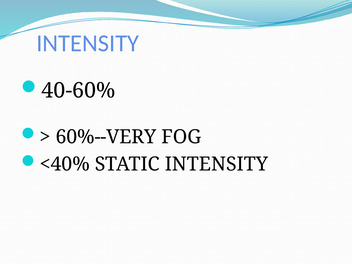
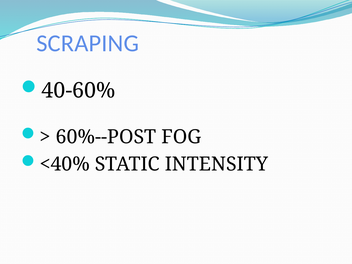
INTENSITY at (88, 43): INTENSITY -> SCRAPING
60%--VERY: 60%--VERY -> 60%--POST
